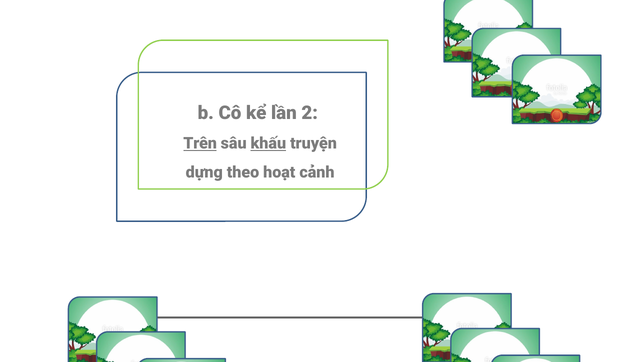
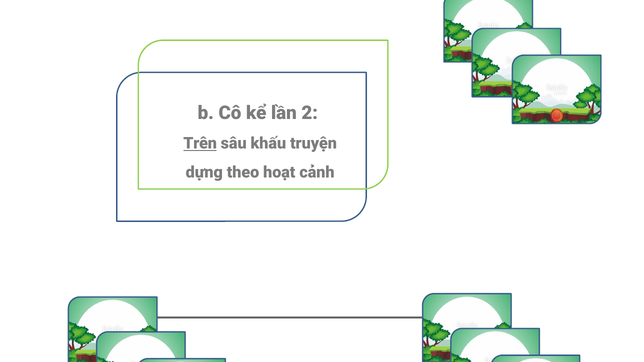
khấu underline: present -> none
